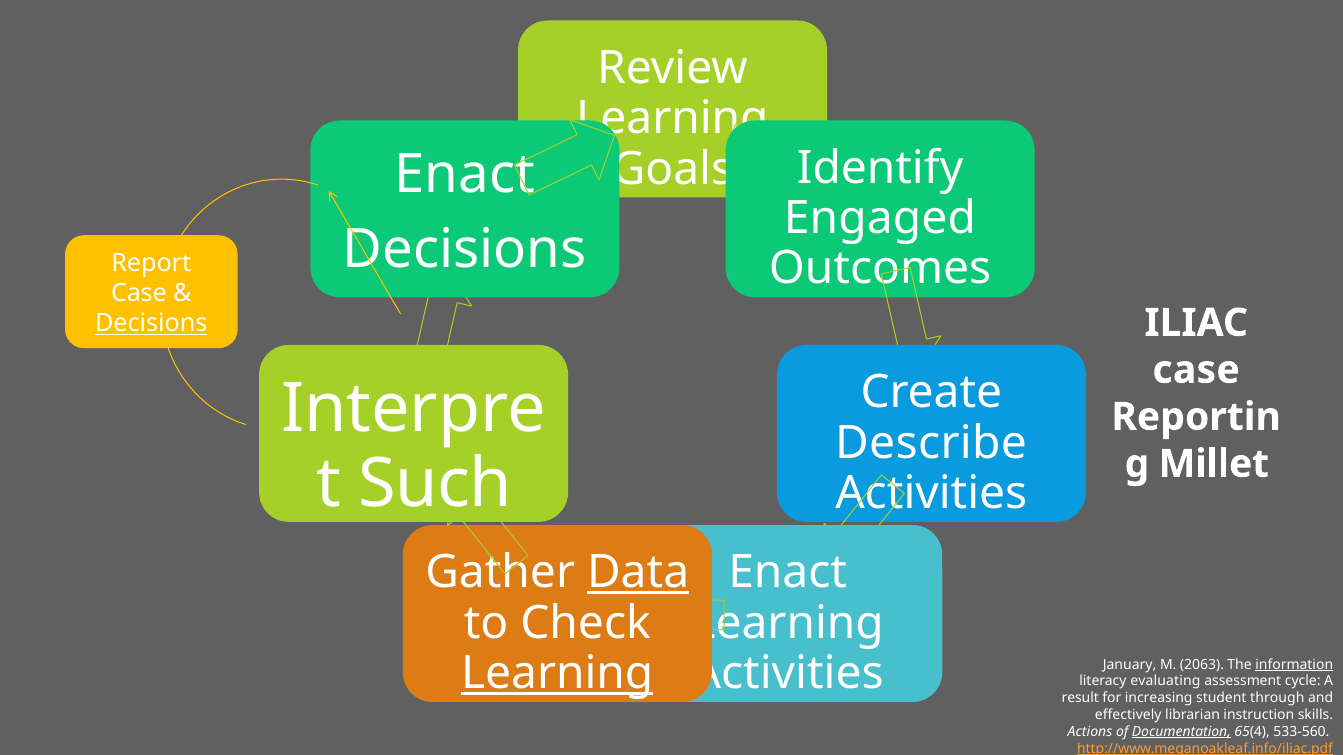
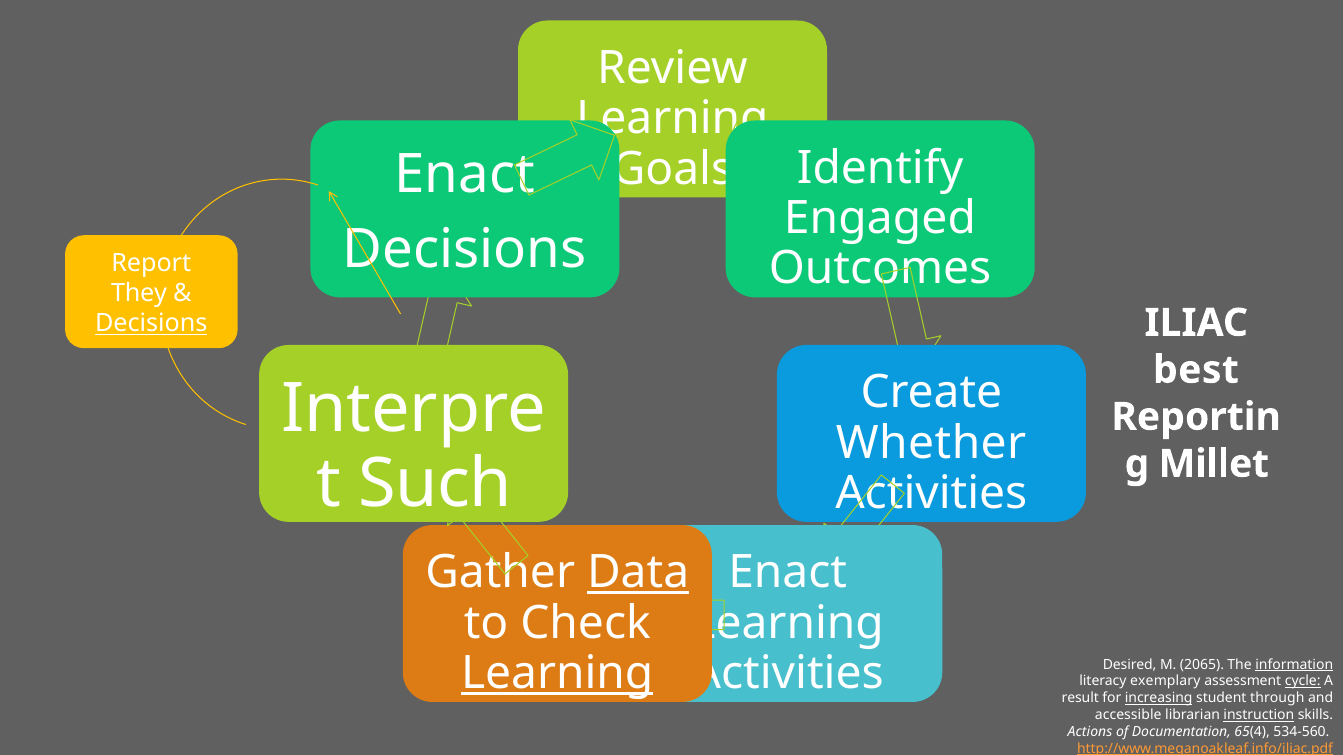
Case at (139, 294): Case -> They
case at (1196, 370): case -> best
Describe: Describe -> Whether
January: January -> Desired
2063: 2063 -> 2065
evaluating: evaluating -> exemplary
cycle underline: none -> present
increasing underline: none -> present
effectively: effectively -> accessible
instruction underline: none -> present
Documentation underline: present -> none
533-560: 533-560 -> 534-560
